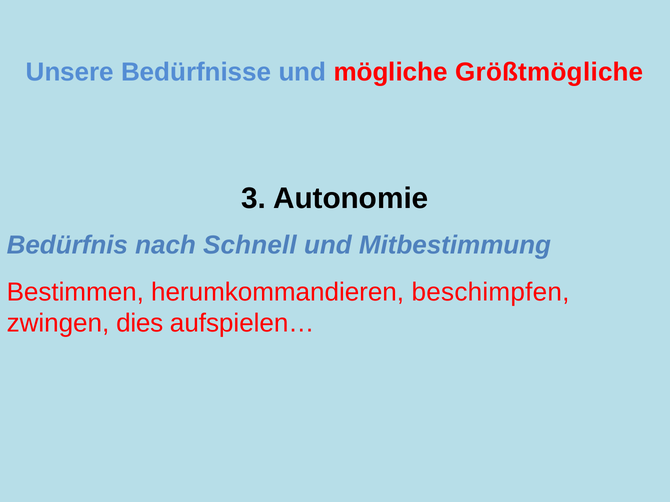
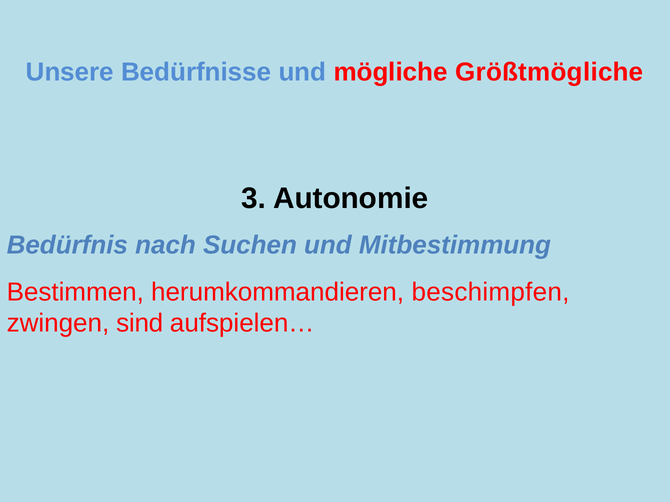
Schnell: Schnell -> Suchen
dies: dies -> sind
